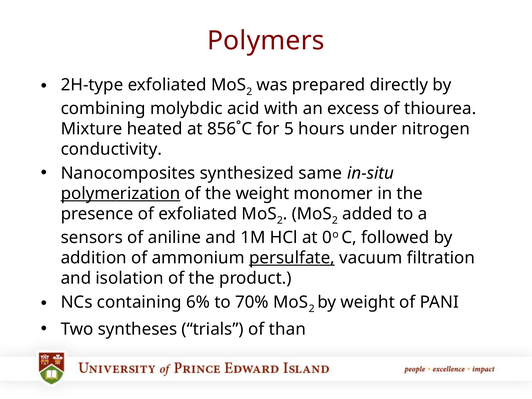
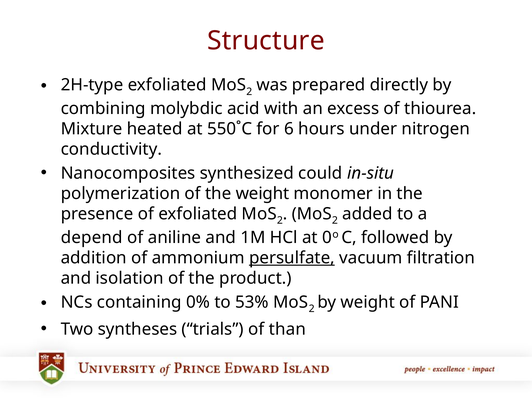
Polymers: Polymers -> Structure
856˚C: 856˚C -> 550˚C
5: 5 -> 6
same: same -> could
polymerization underline: present -> none
sensors: sensors -> depend
6%: 6% -> 0%
70%: 70% -> 53%
